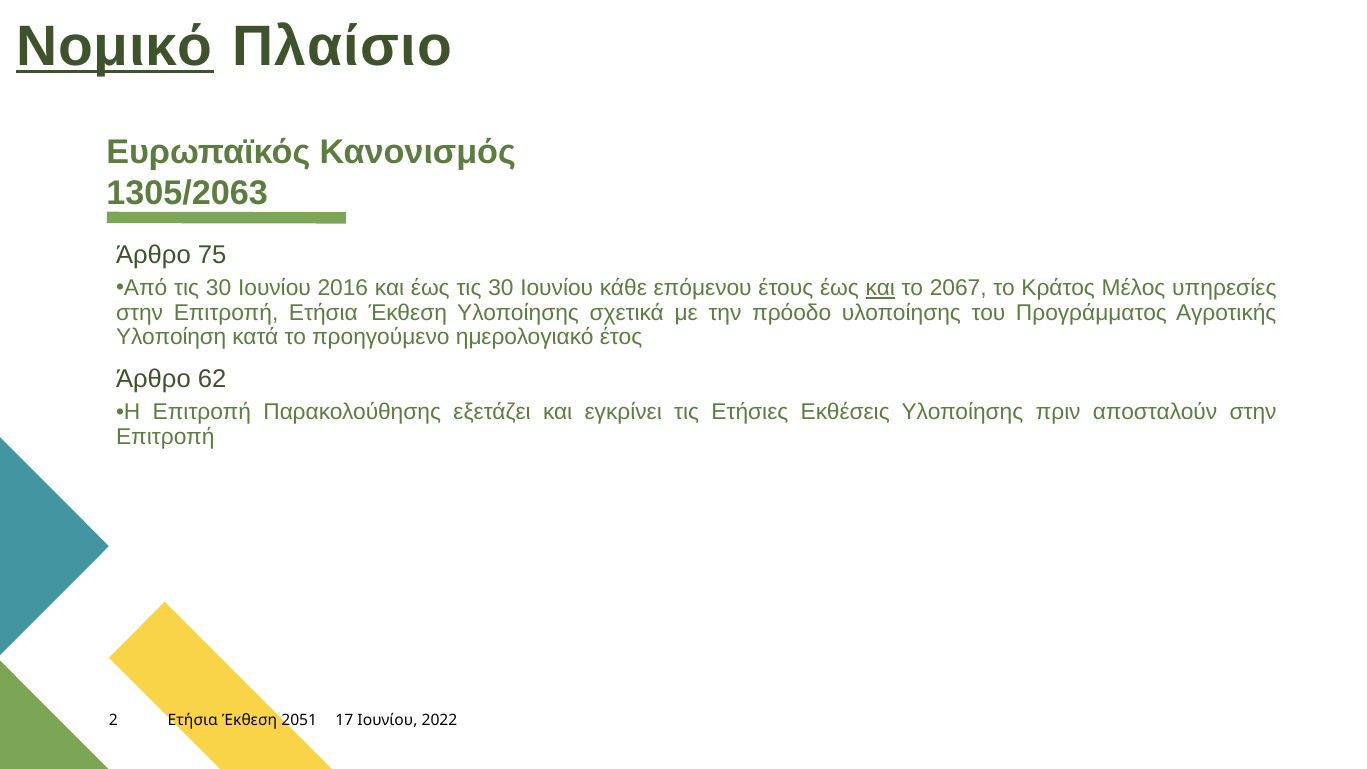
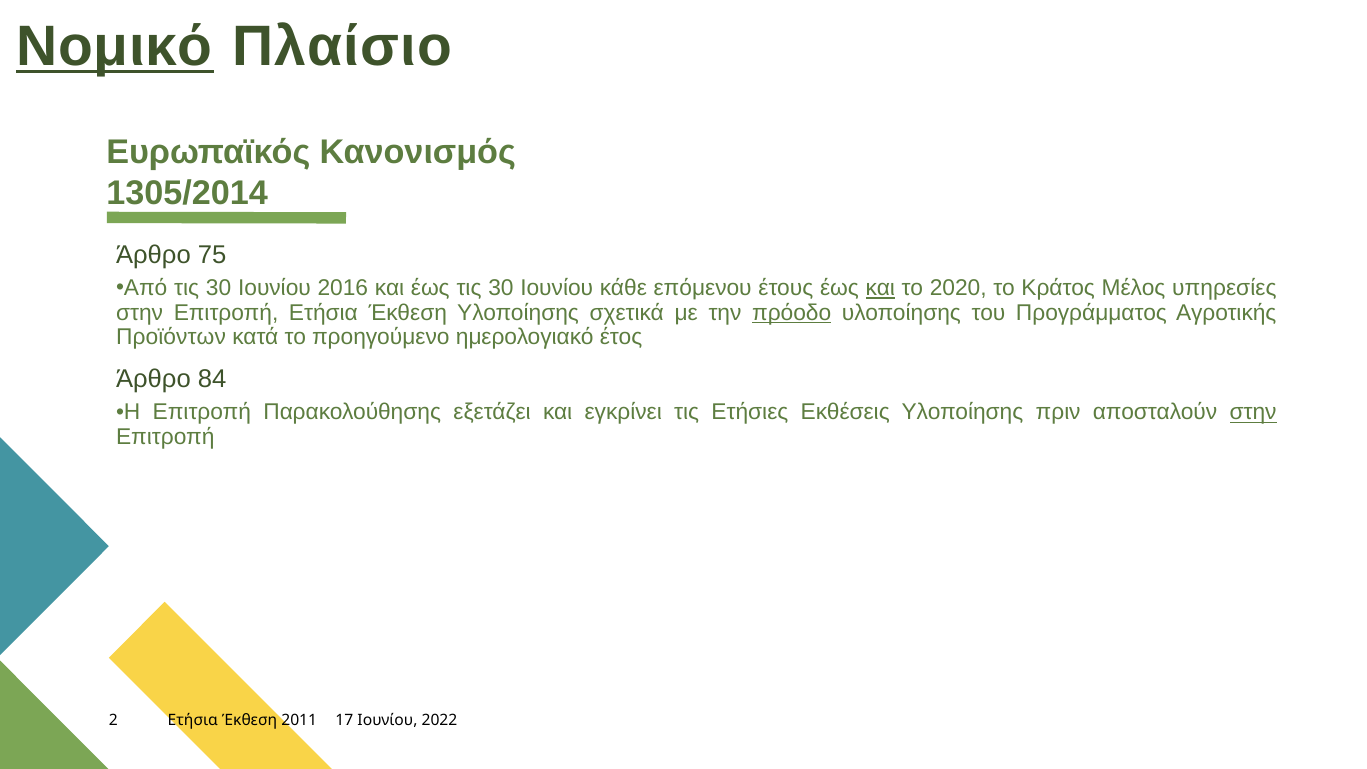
1305/2063: 1305/2063 -> 1305/2014
2067: 2067 -> 2020
πρόοδο underline: none -> present
Υλοποίηση: Υλοποίηση -> Προϊόντων
62: 62 -> 84
στην at (1253, 412) underline: none -> present
2051: 2051 -> 2011
